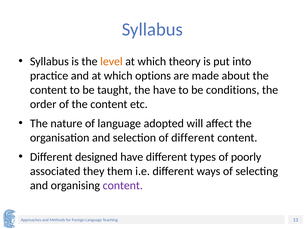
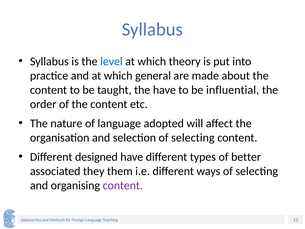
level colour: orange -> blue
options: options -> general
conditions: conditions -> influential
selection of different: different -> selecting
poorly: poorly -> better
